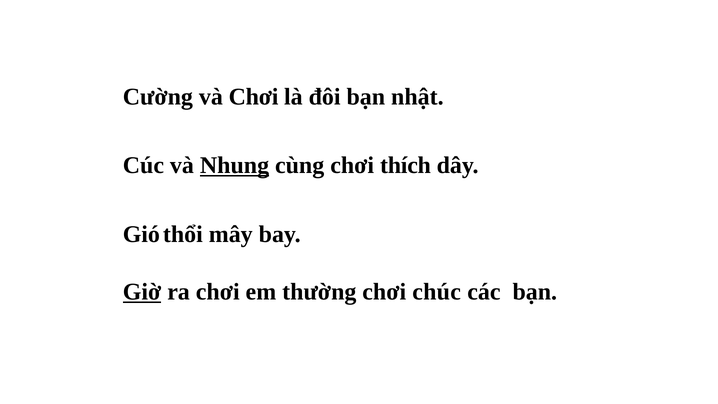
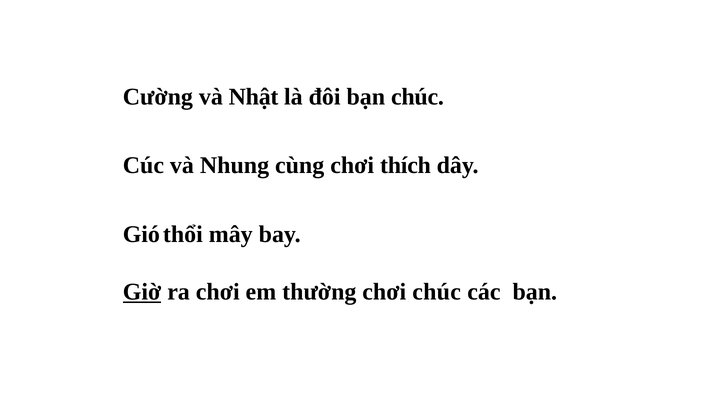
và Chơi: Chơi -> Nhật
bạn nhật: nhật -> chúc
Nhung underline: present -> none
